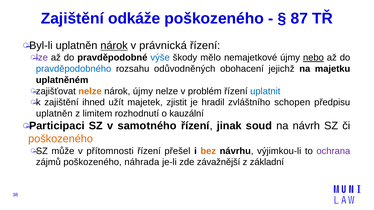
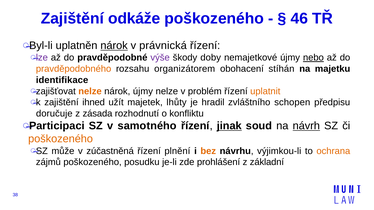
87: 87 -> 46
výše colour: blue -> purple
mělo: mělo -> doby
pravděpodobného colour: blue -> orange
odůvodněných: odůvodněných -> organizátorem
jejichž: jejichž -> stíhán
uplatněném: uplatněném -> identifikace
uplatnit colour: blue -> orange
zjistit: zjistit -> lhůty
uplatněn at (54, 114): uplatněn -> doručuje
limitem: limitem -> zásada
kauzální: kauzální -> konfliktu
jinak underline: none -> present
návrh underline: none -> present
přítomnosti: přítomnosti -> zúčastněná
přešel: přešel -> plnění
ochrana colour: purple -> orange
náhrada: náhrada -> posudku
závažnější: závažnější -> prohlášení
